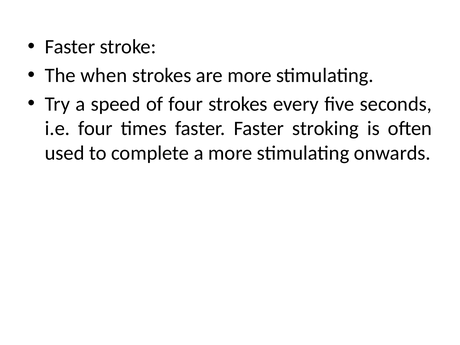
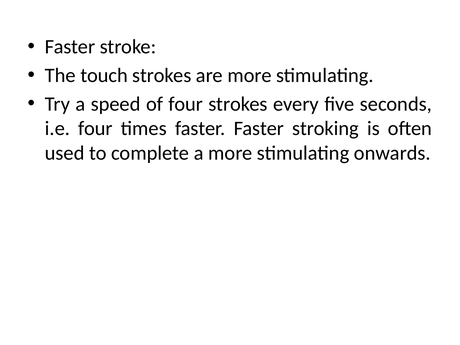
when: when -> touch
